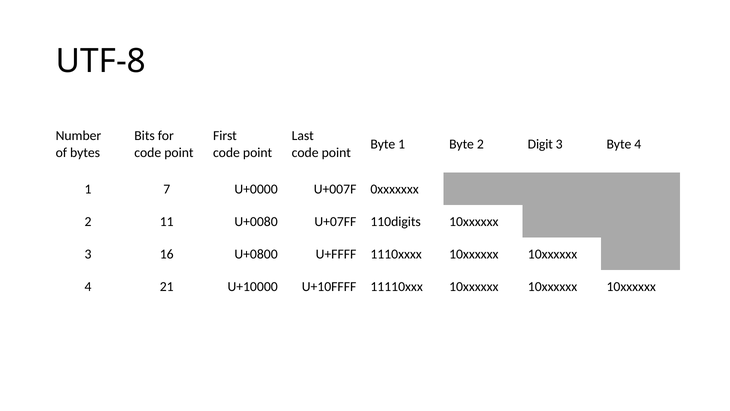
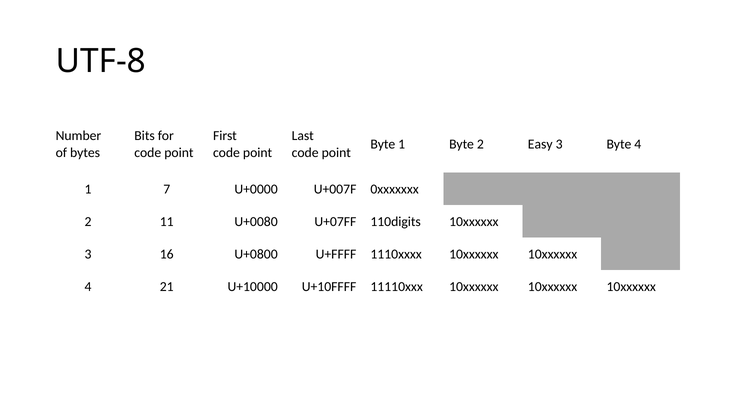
Digit: Digit -> Easy
